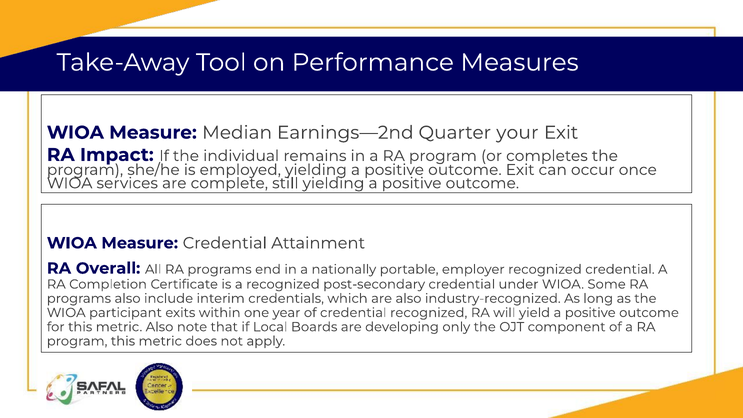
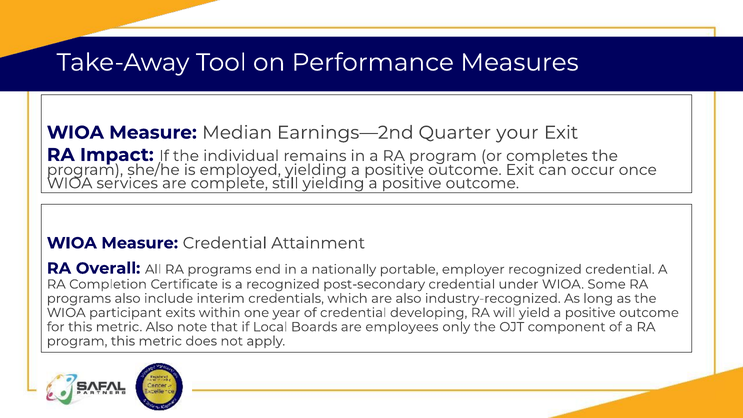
credential recognized: recognized -> developing
developing: developing -> employees
